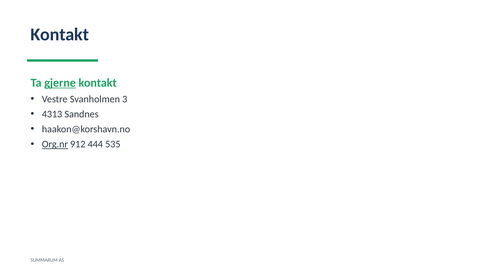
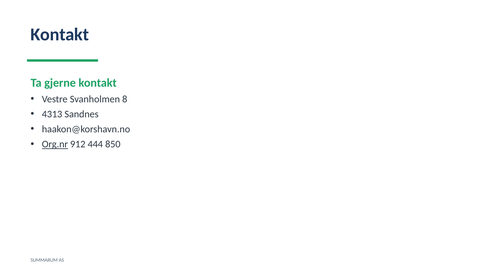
gjerne underline: present -> none
3: 3 -> 8
535: 535 -> 850
